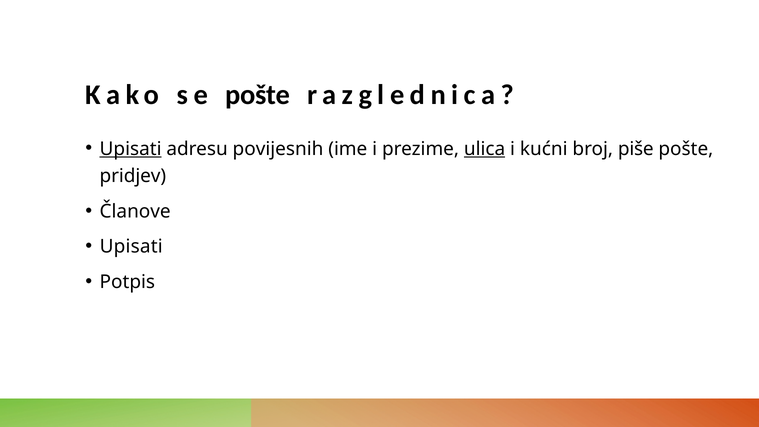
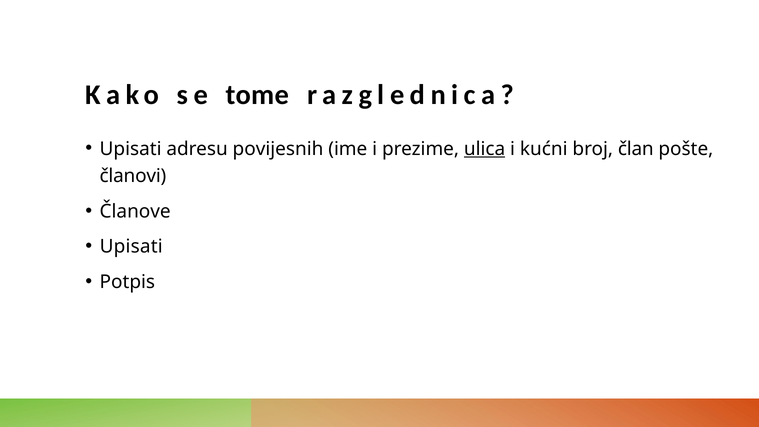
se pošte: pošte -> tome
Upisati at (131, 149) underline: present -> none
piše: piše -> član
pridjev: pridjev -> članovi
